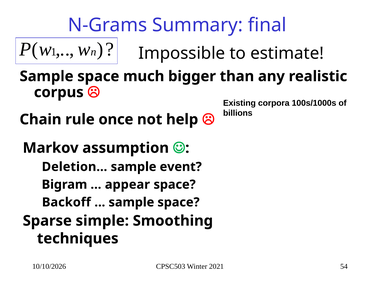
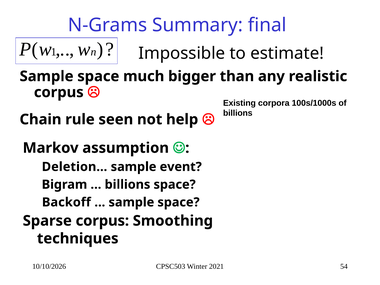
once: once -> seen
appear at (127, 185): appear -> billions
Sparse simple: simple -> corpus
